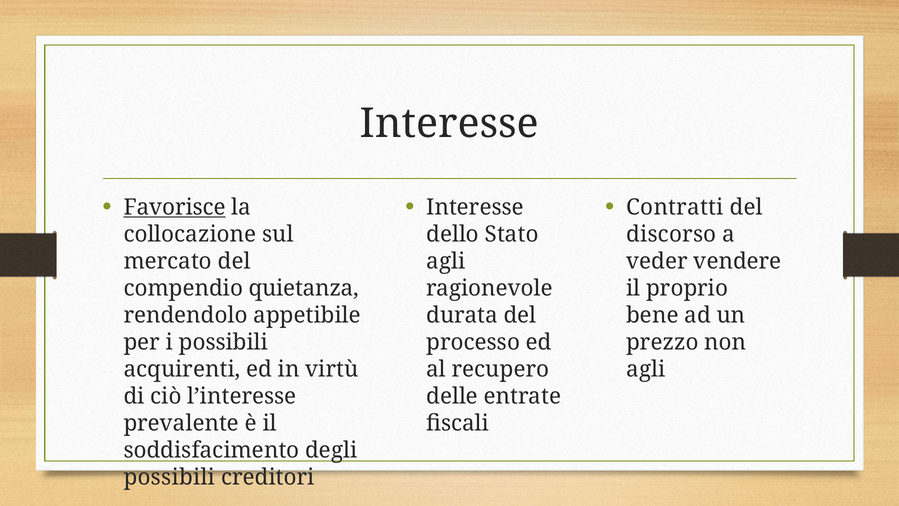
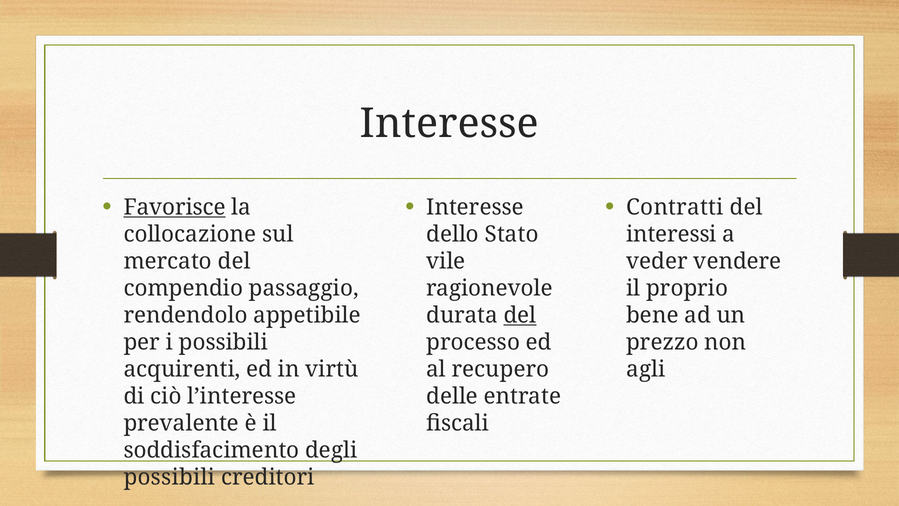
discorso: discorso -> interessi
agli at (446, 261): agli -> vile
quietanza: quietanza -> passaggio
del at (520, 315) underline: none -> present
